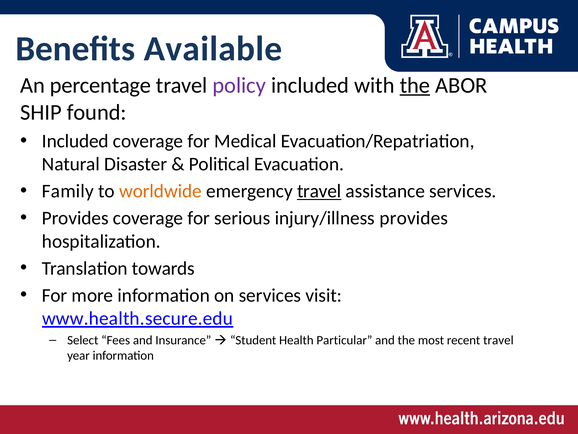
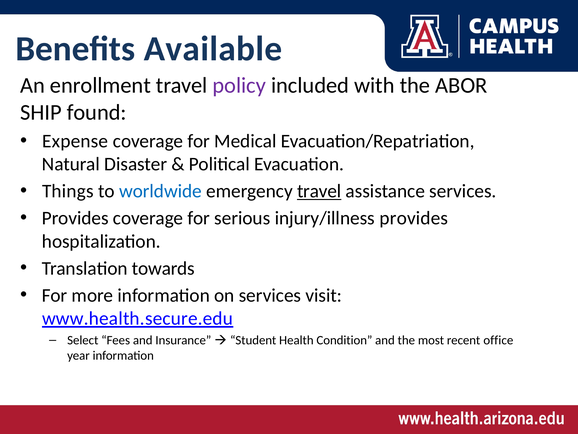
percentage: percentage -> enrollment
the at (415, 85) underline: present -> none
Included at (75, 141): Included -> Expense
Family: Family -> Things
worldwide colour: orange -> blue
Particular: Particular -> Condition
recent travel: travel -> office
